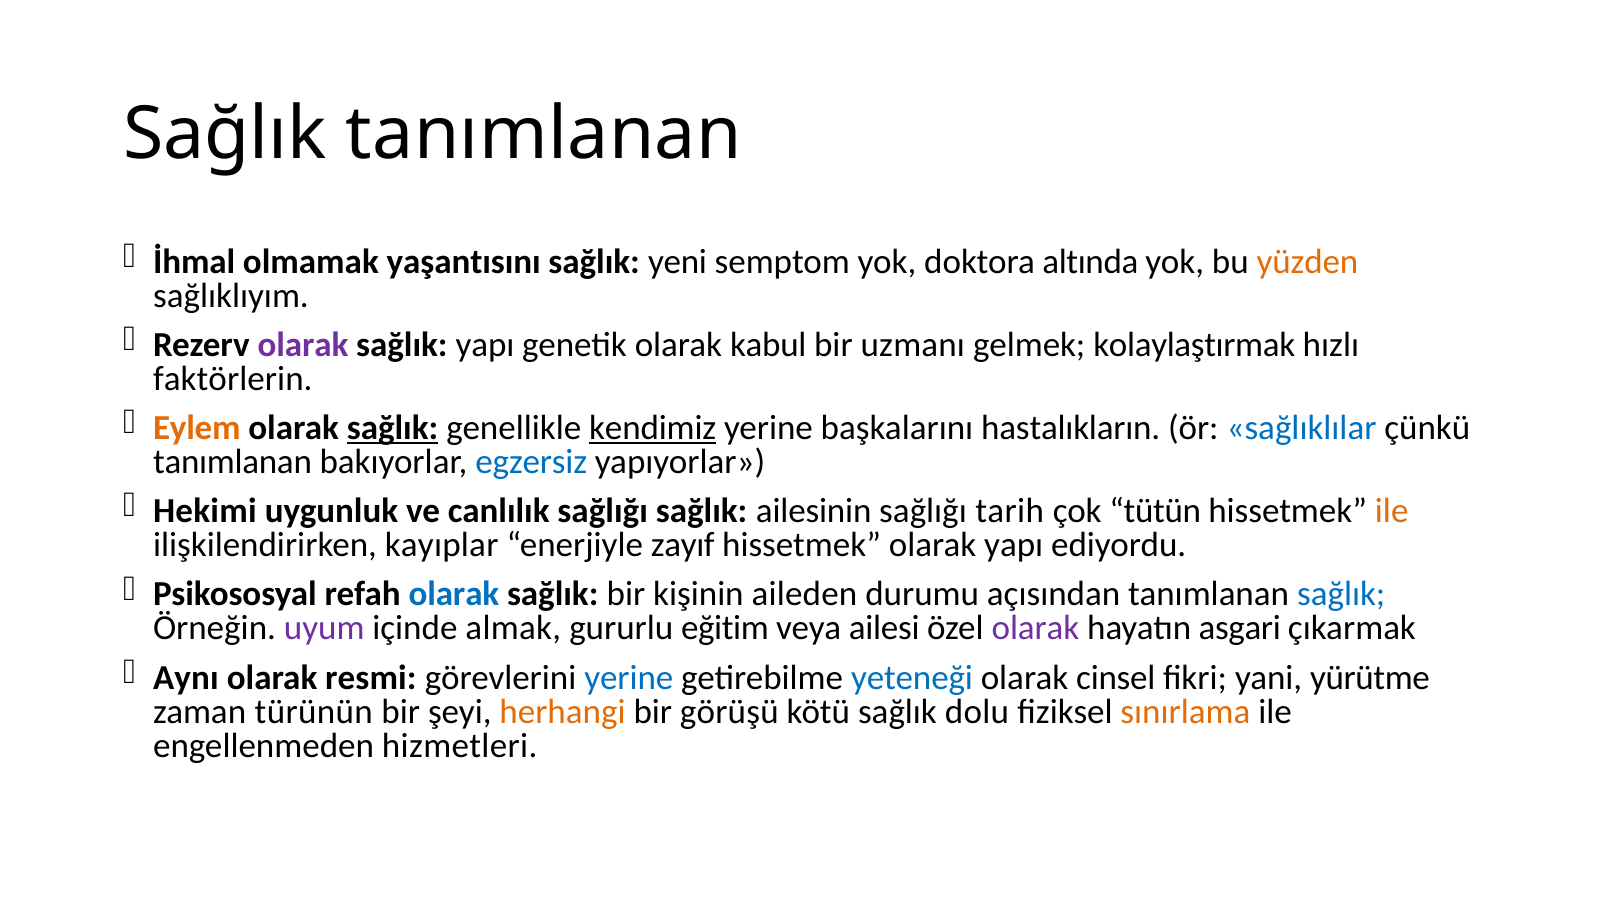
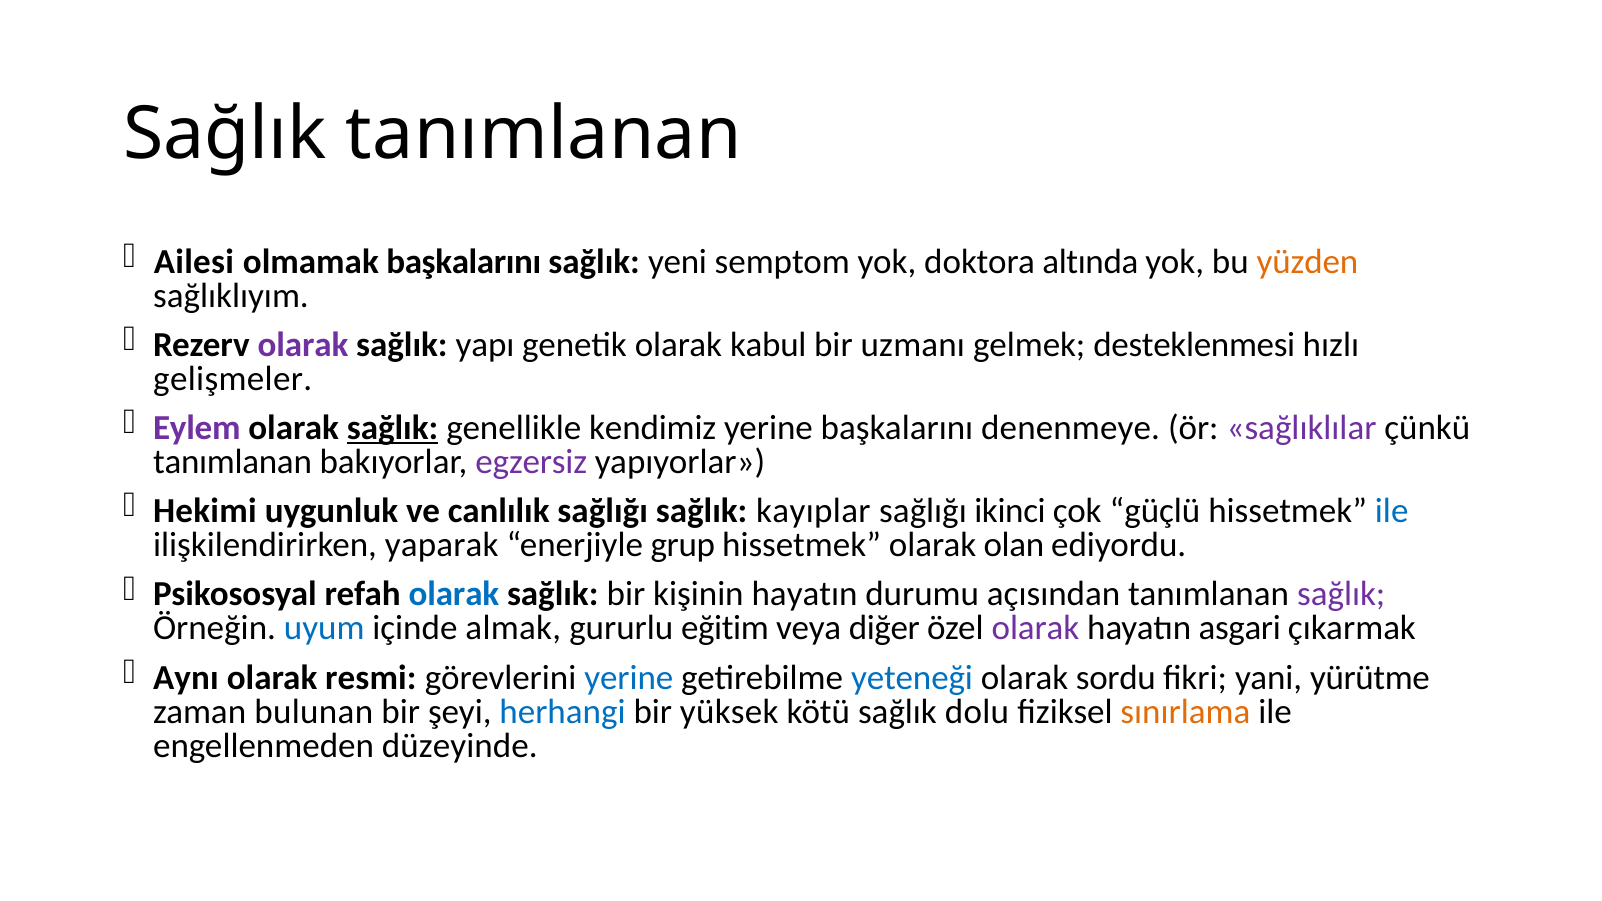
İhmal: İhmal -> Ailesi
olmamak yaşantısını: yaşantısını -> başkalarını
kolaylaştırmak: kolaylaştırmak -> desteklenmesi
faktörlerin: faktörlerin -> gelişmeler
Eylem colour: orange -> purple
kendimiz underline: present -> none
hastalıkların: hastalıkların -> denenmeye
sağlıklılar colour: blue -> purple
egzersiz colour: blue -> purple
ailesinin: ailesinin -> kayıplar
tarih: tarih -> ikinci
tütün: tütün -> güçlü
ile at (1392, 511) colour: orange -> blue
kayıplar: kayıplar -> yaparak
zayıf: zayıf -> grup
olarak yapı: yapı -> olan
kişinin aileden: aileden -> hayatın
sağlık at (1341, 594) colour: blue -> purple
uyum colour: purple -> blue
ailesi: ailesi -> diğer
cinsel: cinsel -> sordu
türünün: türünün -> bulunan
herhangi colour: orange -> blue
görüşü: görüşü -> yüksek
hizmetleri: hizmetleri -> düzeyinde
